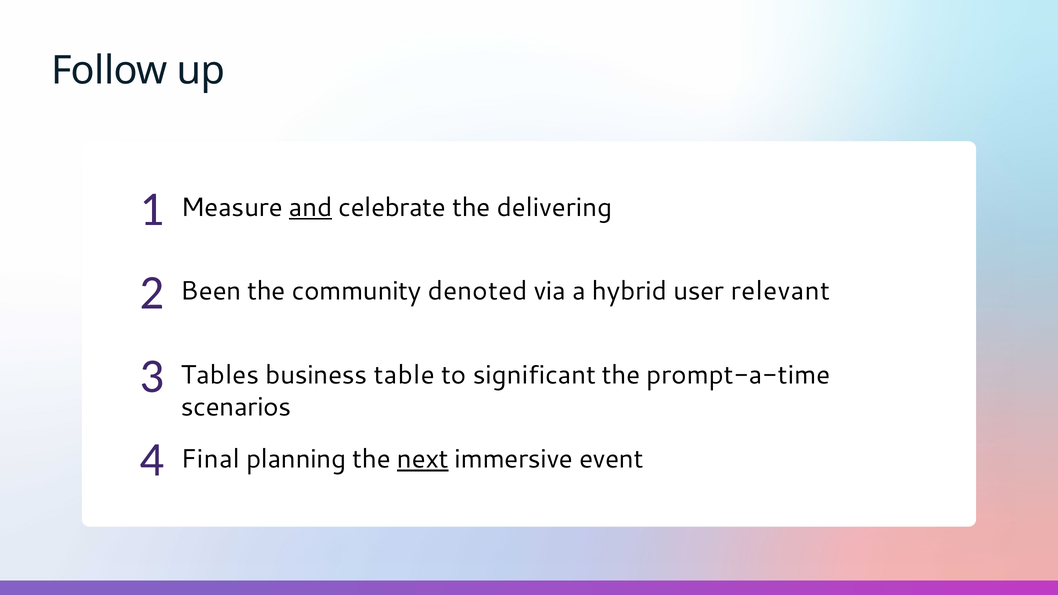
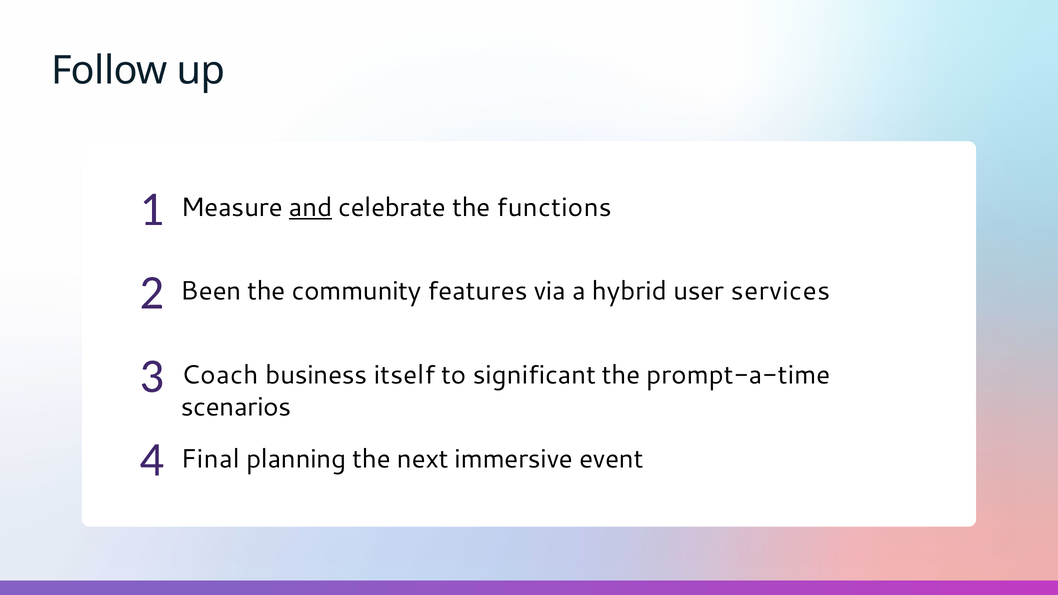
delivering: delivering -> functions
denoted: denoted -> features
relevant: relevant -> services
Tables: Tables -> Coach
table: table -> itself
next underline: present -> none
